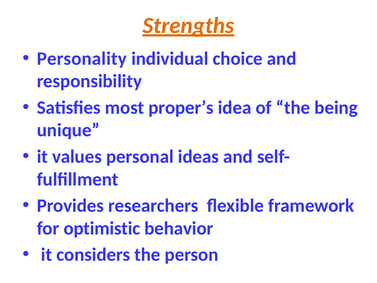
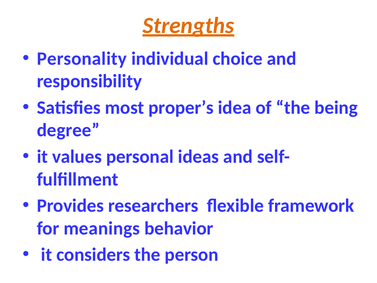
unique: unique -> degree
optimistic: optimistic -> meanings
